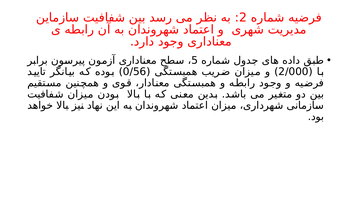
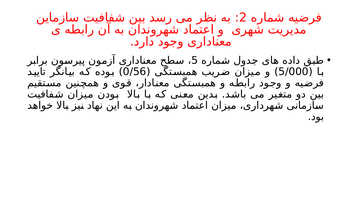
2/000: 2/000 -> 5/000
